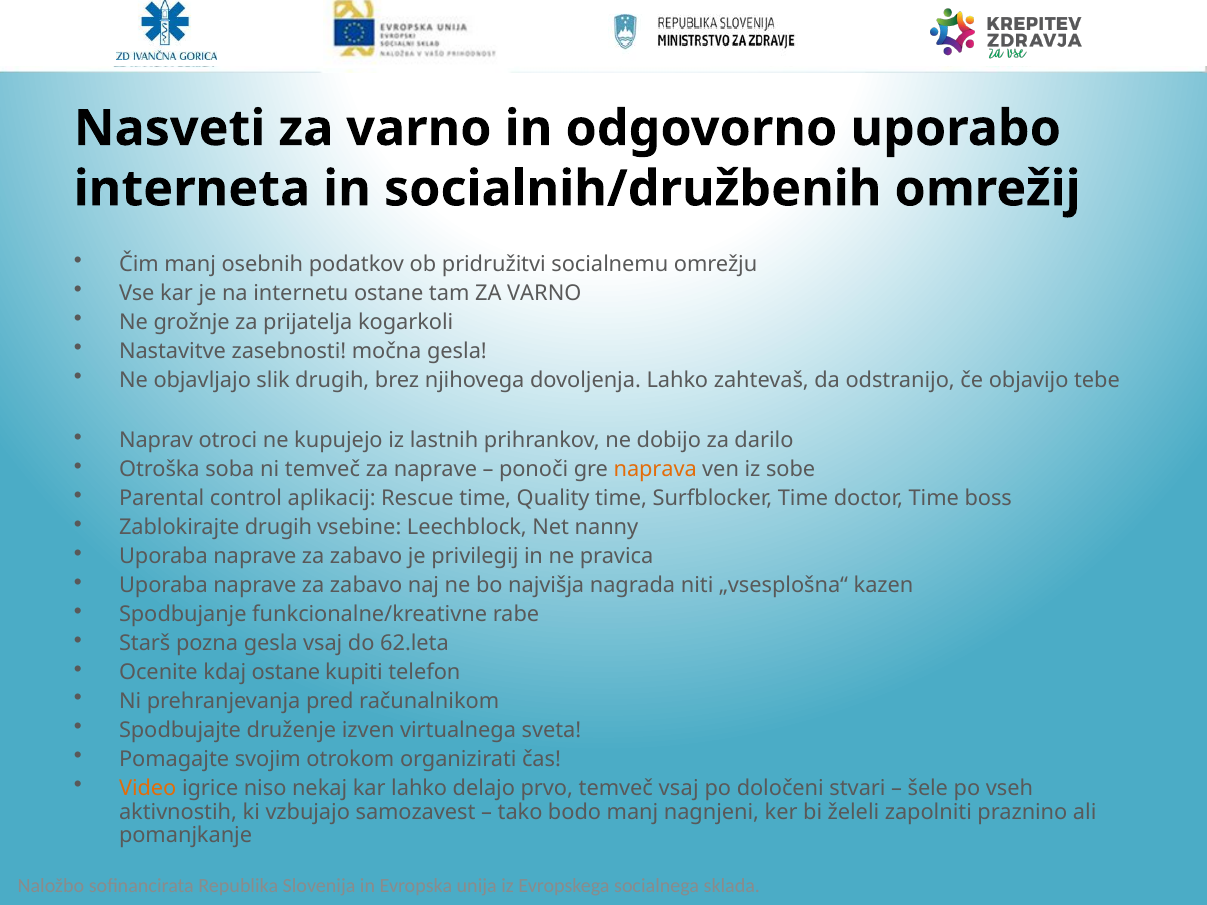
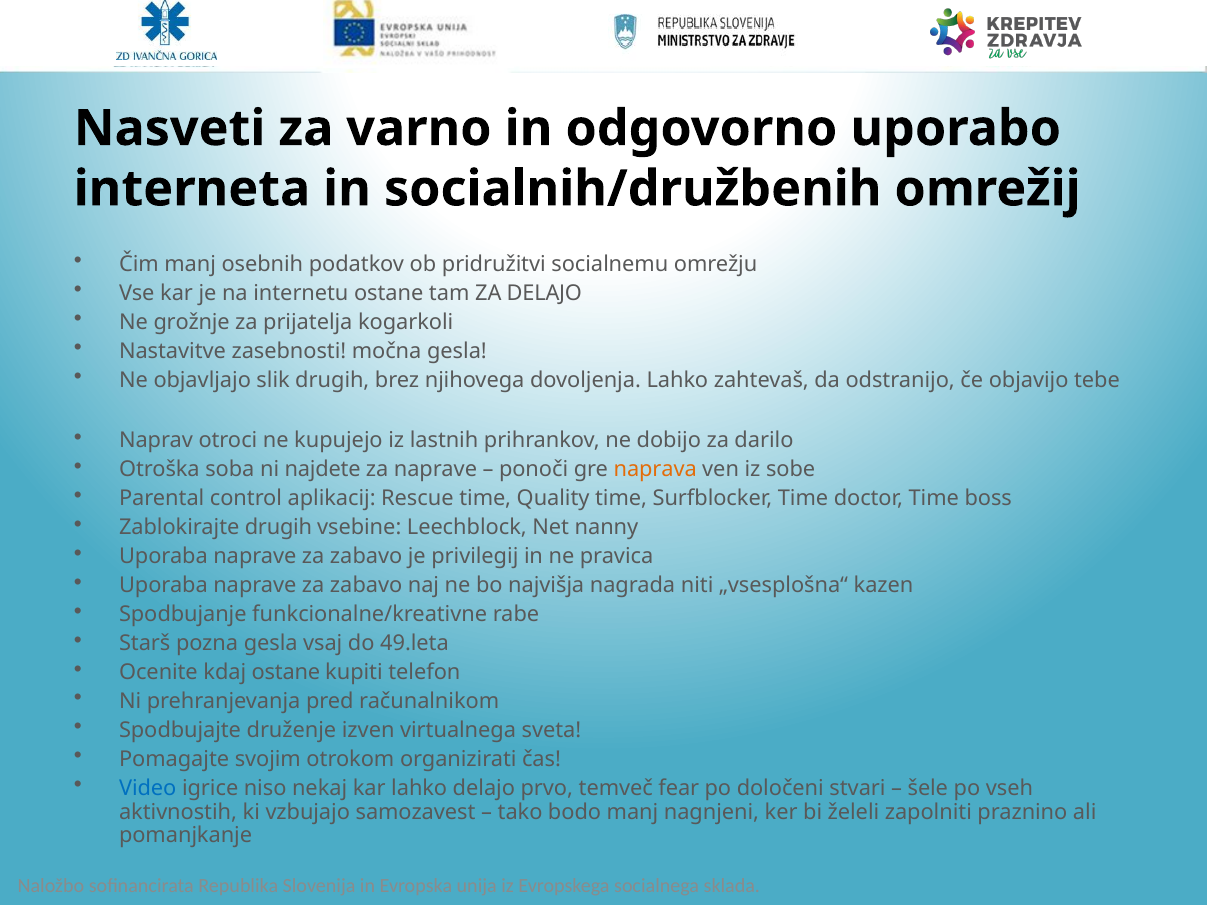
tam ZA VARNO: VARNO -> DELAJO
ni temveč: temveč -> najdete
62.leta: 62.leta -> 49.leta
Video colour: orange -> blue
temveč vsaj: vsaj -> fear
